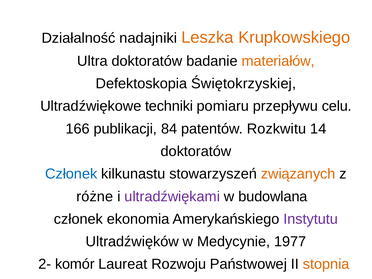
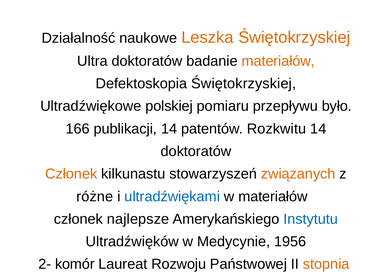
nadajniki: nadajniki -> naukowe
Leszka Krupkowskiego: Krupkowskiego -> Świętokrzyskiej
techniki: techniki -> polskiej
celu: celu -> było
publikacji 84: 84 -> 14
Członek at (71, 174) colour: blue -> orange
ultradźwiękami colour: purple -> blue
w budowlana: budowlana -> materiałów
ekonomia: ekonomia -> najlepsze
Instytutu colour: purple -> blue
1977: 1977 -> 1956
